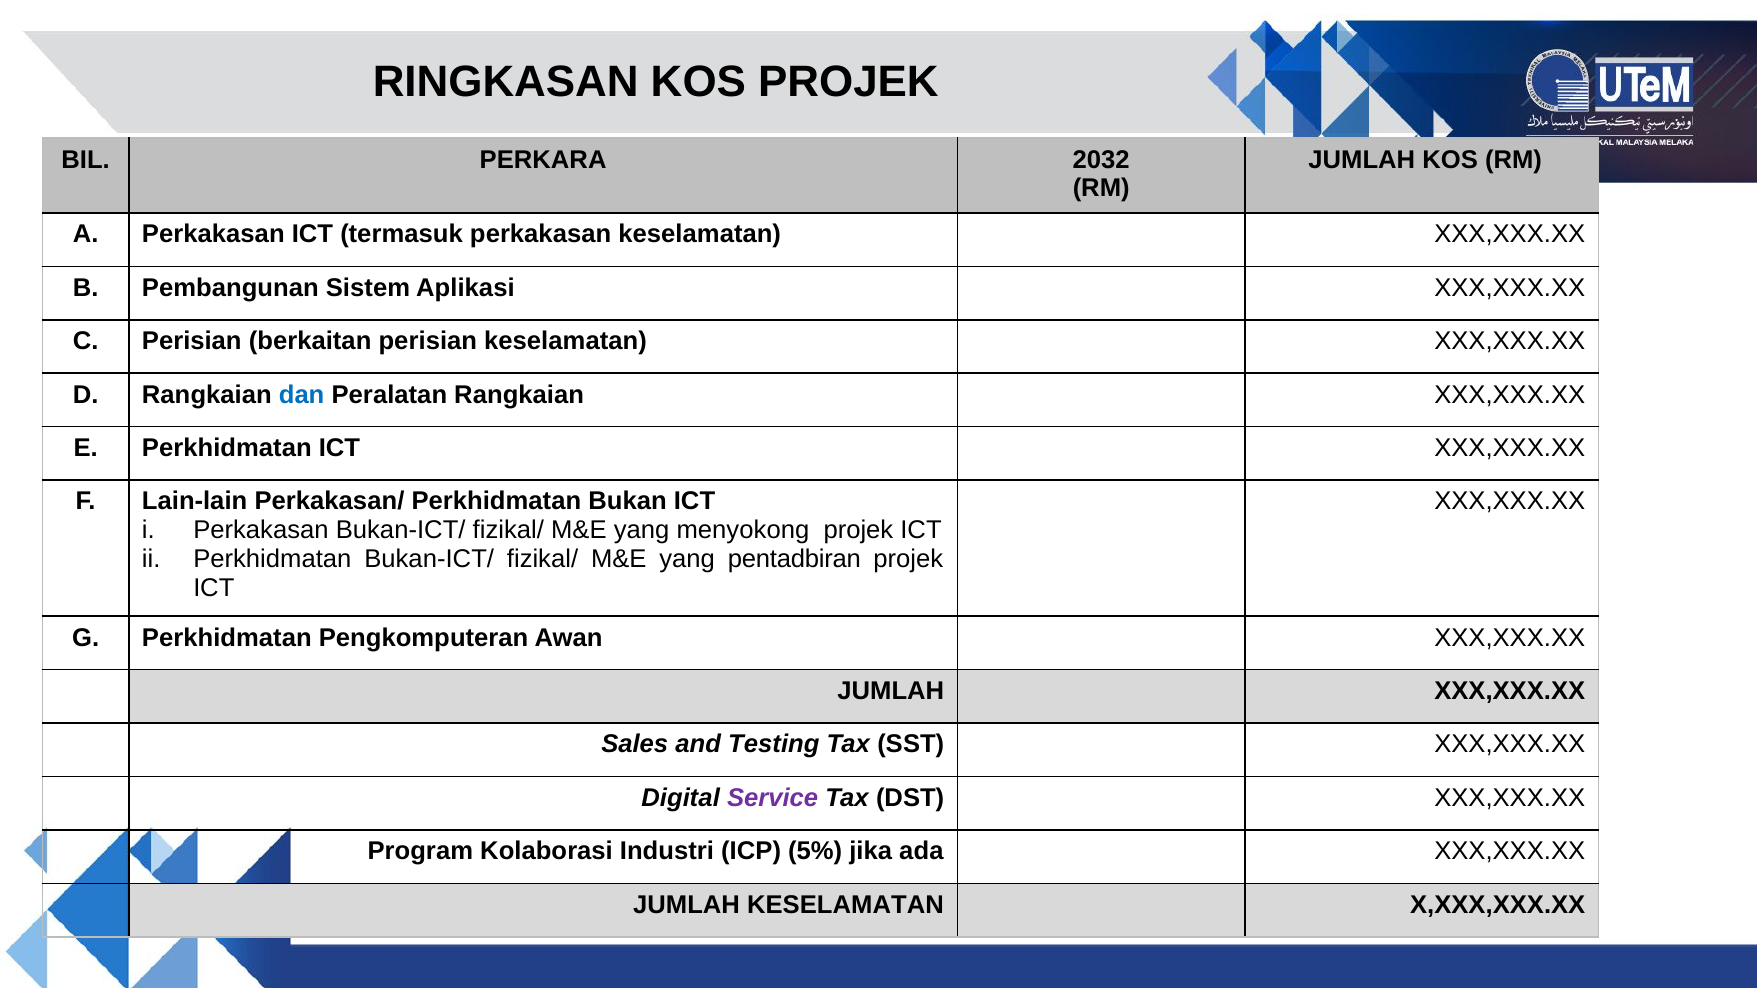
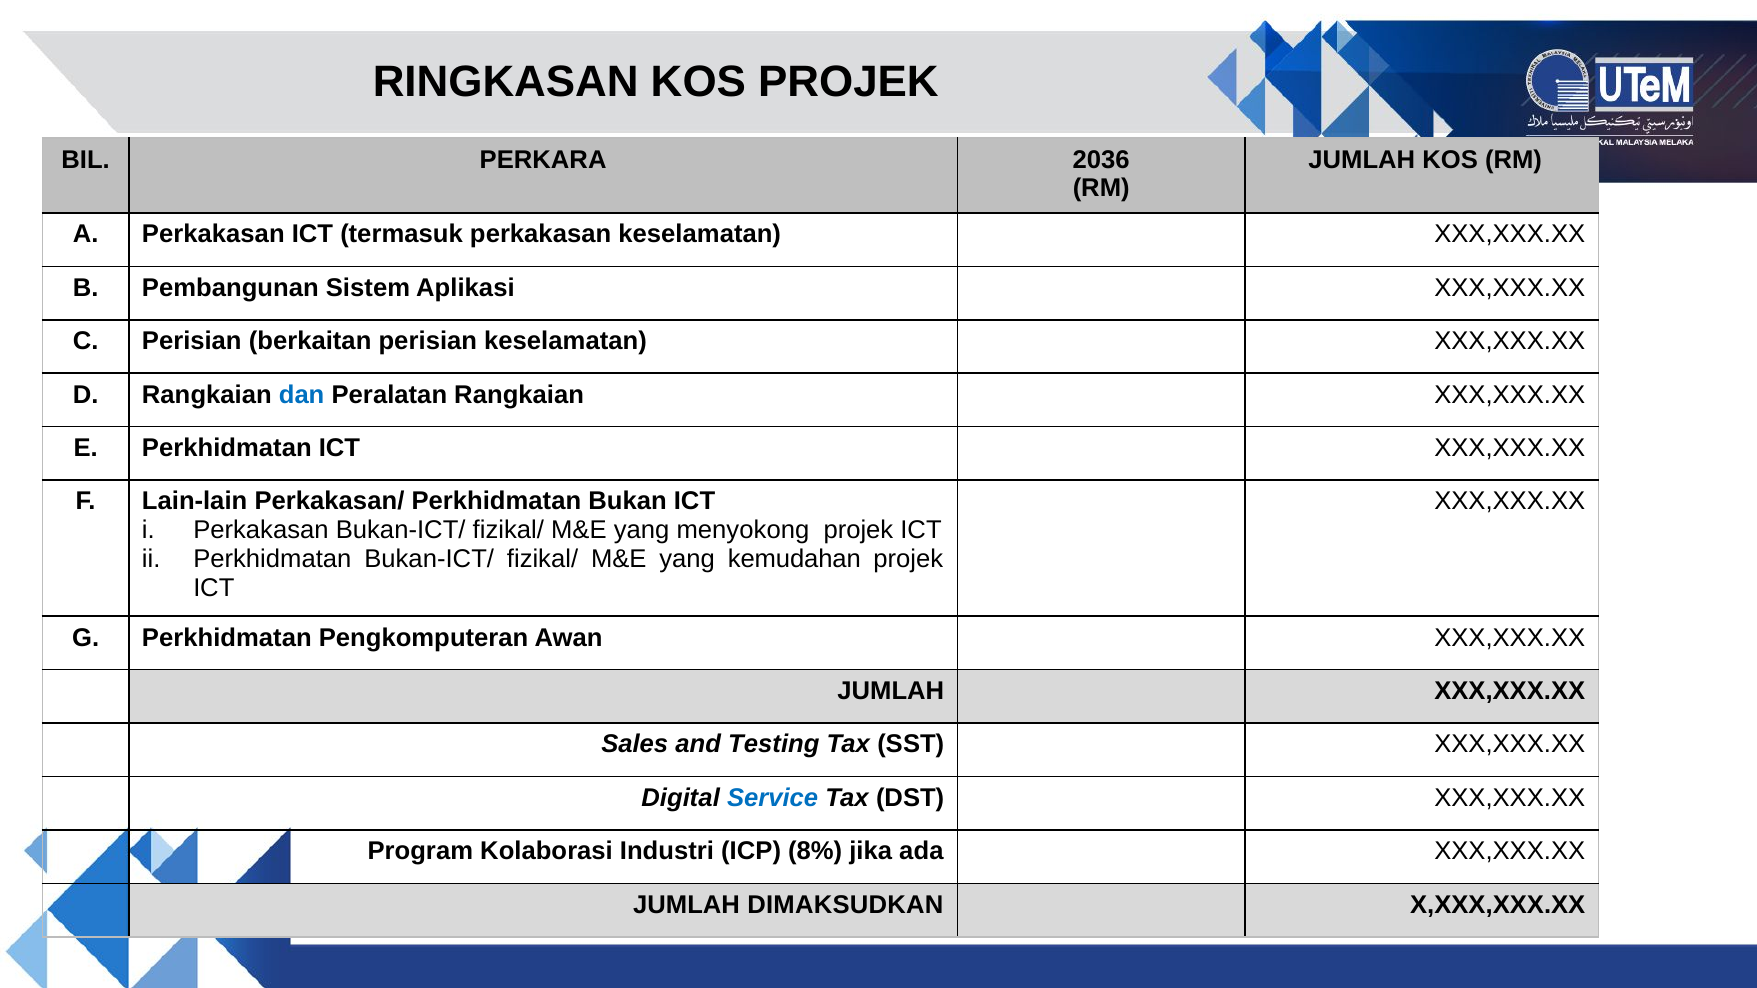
2032: 2032 -> 2036
pentadbiran: pentadbiran -> kemudahan
Service colour: purple -> blue
5%: 5% -> 8%
JUMLAH KESELAMATAN: KESELAMATAN -> DIMAKSUDKAN
